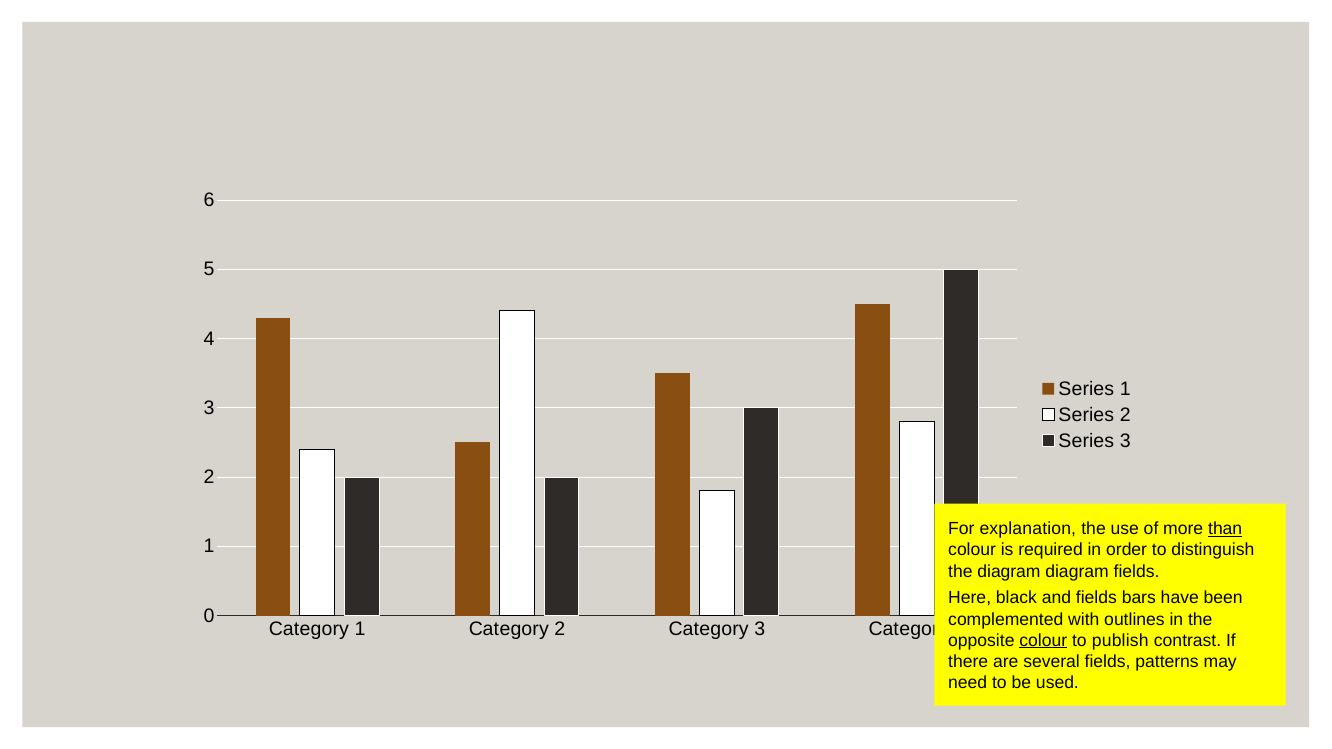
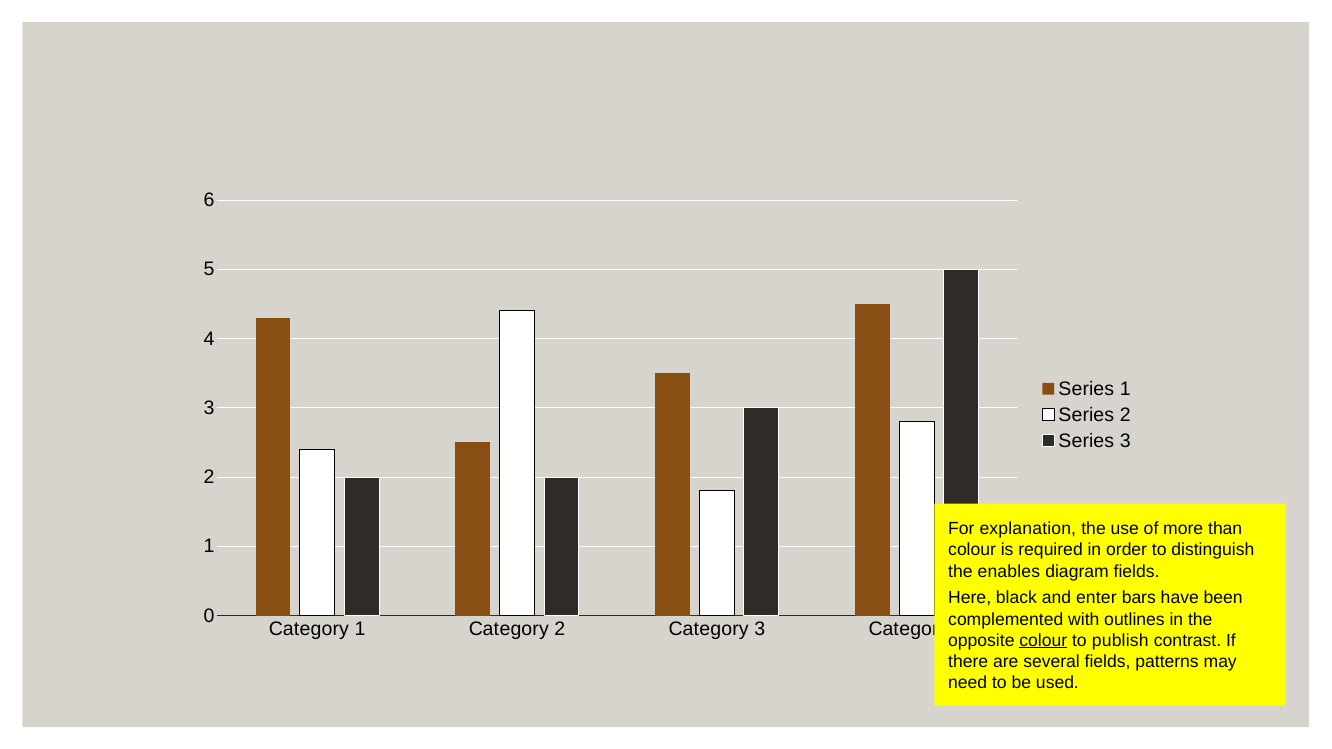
than underline: present -> none
the diagram: diagram -> enables
and fields: fields -> enter
